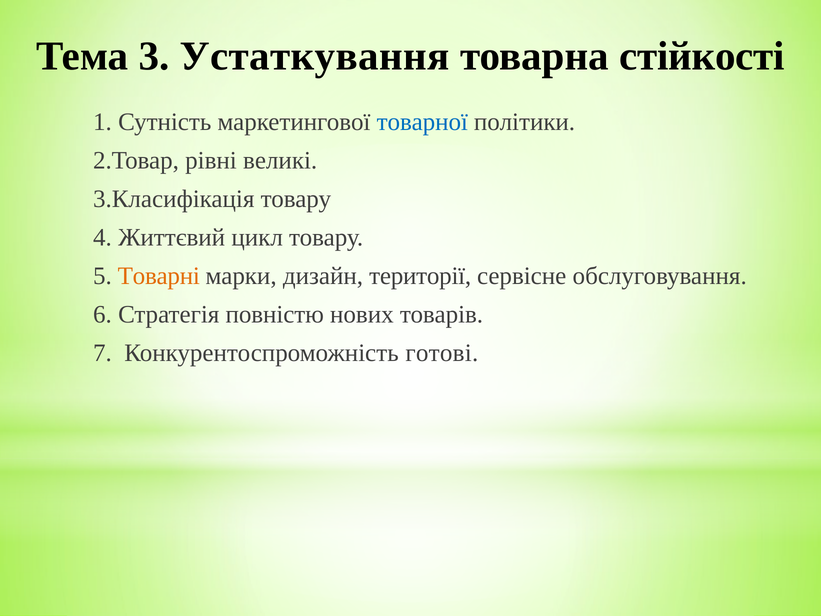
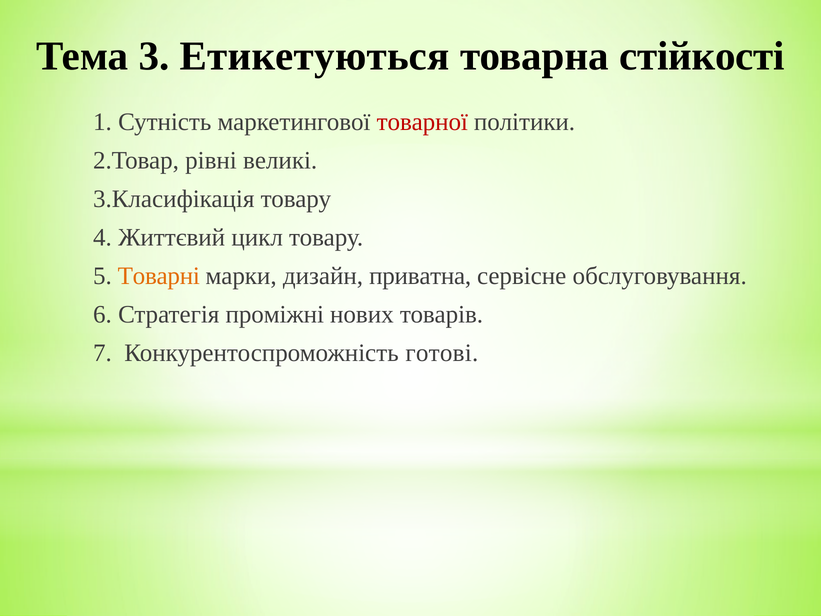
Устаткування: Устаткування -> Етикетуються
товарної colour: blue -> red
території: території -> приватна
повністю: повністю -> проміжні
